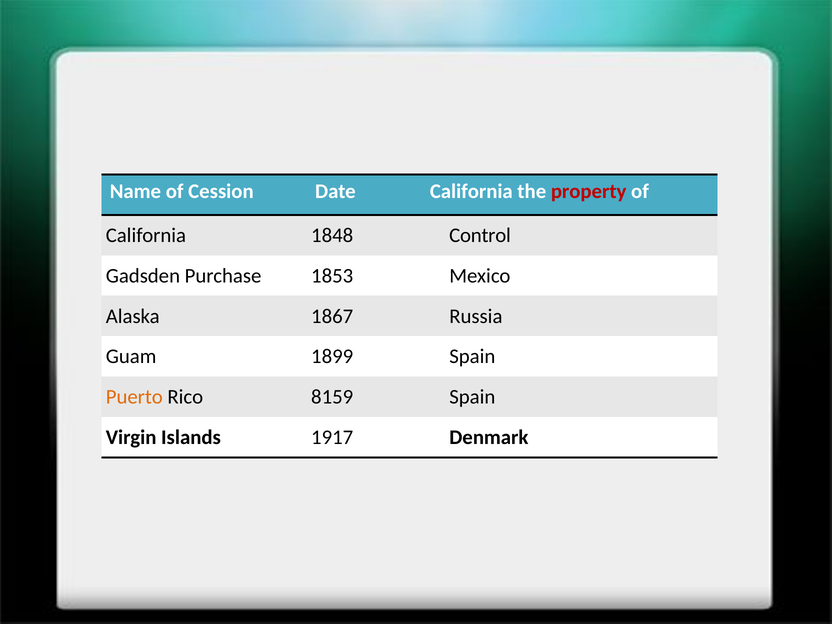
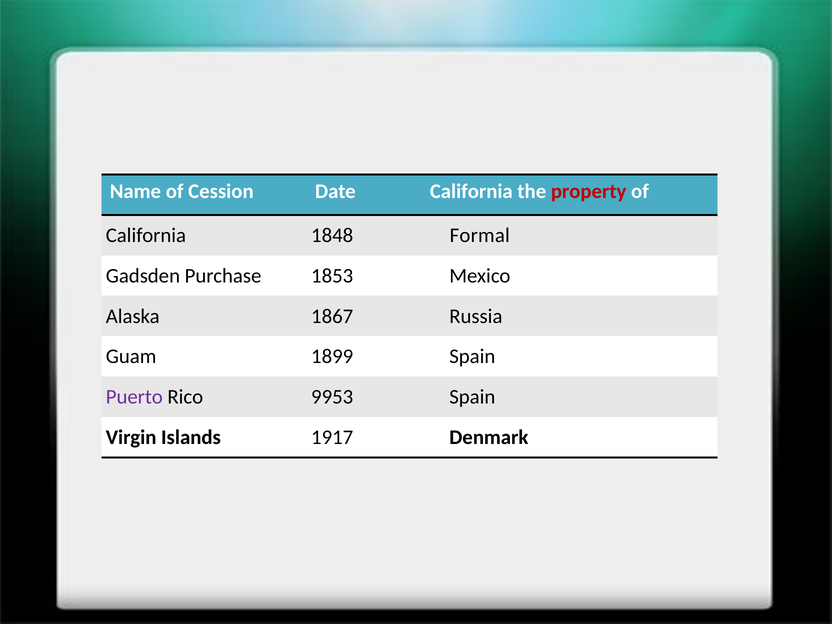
Control: Control -> Formal
Puerto colour: orange -> purple
8159: 8159 -> 9953
